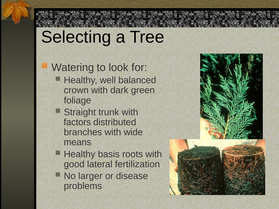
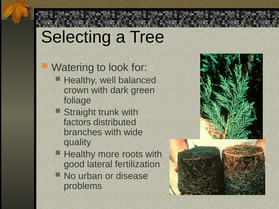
means: means -> quality
basis: basis -> more
larger: larger -> urban
